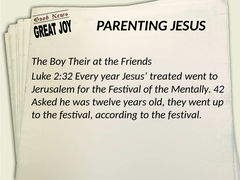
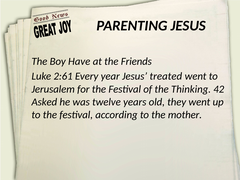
Their: Their -> Have
2:32: 2:32 -> 2:61
Mentally: Mentally -> Thinking
according to the festival: festival -> mother
